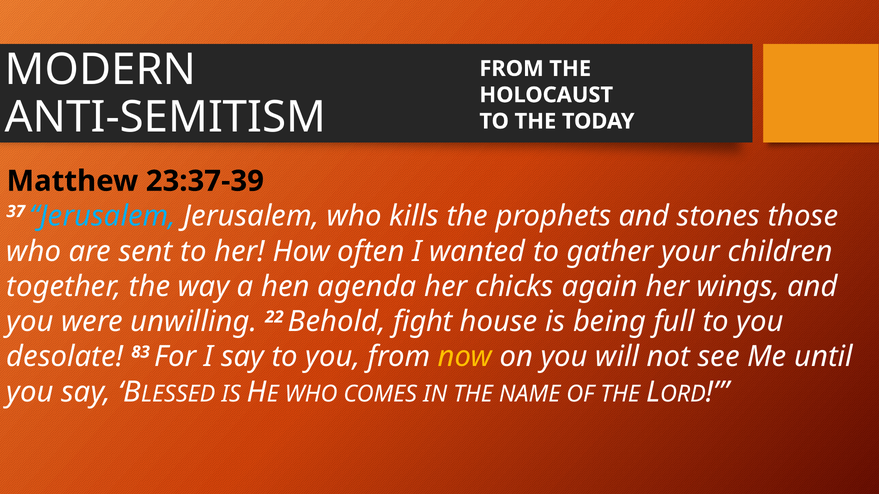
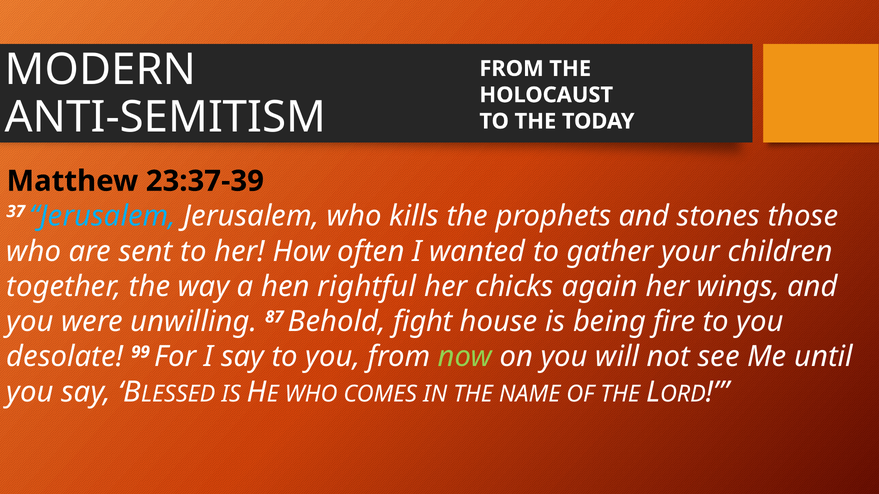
agenda: agenda -> rightful
22: 22 -> 87
full: full -> fire
83: 83 -> 99
now colour: yellow -> light green
